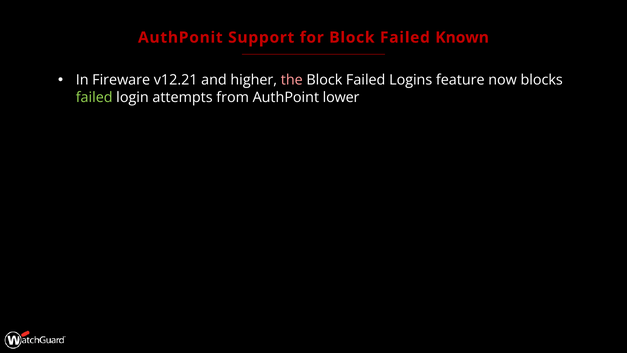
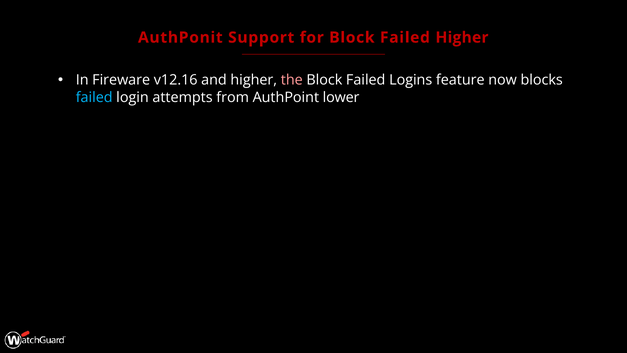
Failed Known: Known -> Higher
v12.21: v12.21 -> v12.16
failed at (94, 97) colour: light green -> light blue
